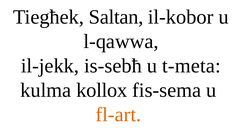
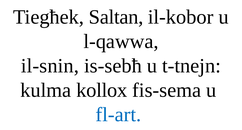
il-jekk: il-jekk -> il-snin
t-meta: t-meta -> t-tnejn
fl-art colour: orange -> blue
